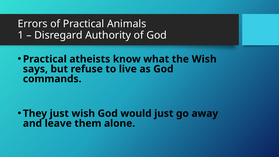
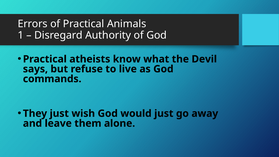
the Wish: Wish -> Devil
